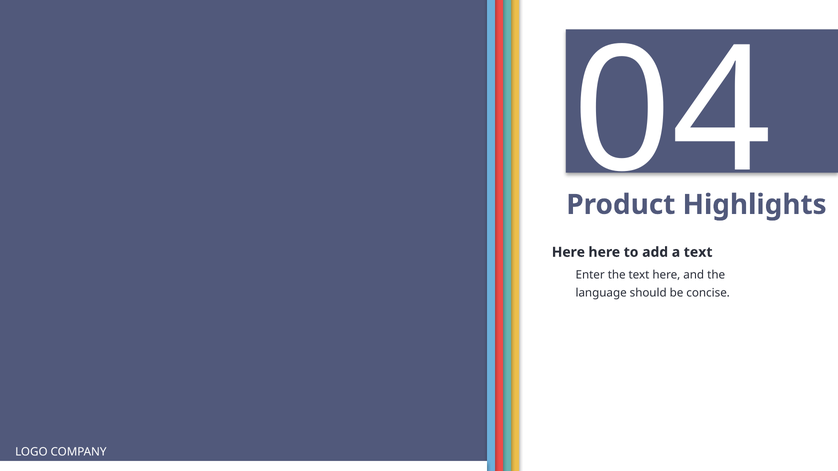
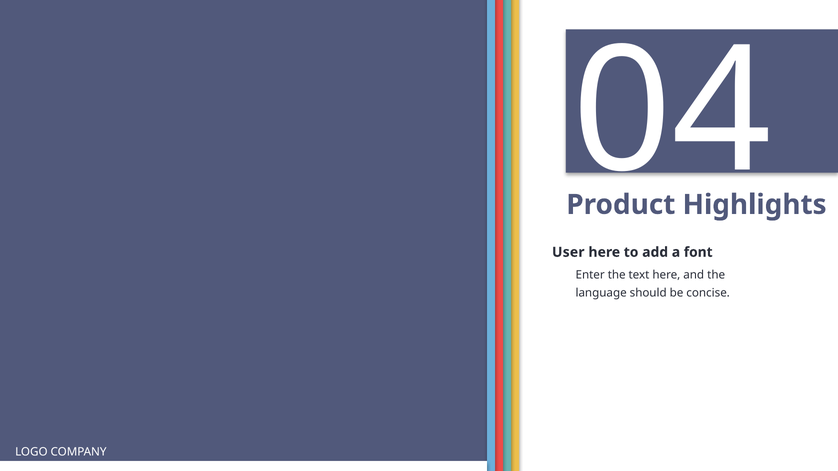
Here at (568, 252): Here -> User
a text: text -> font
